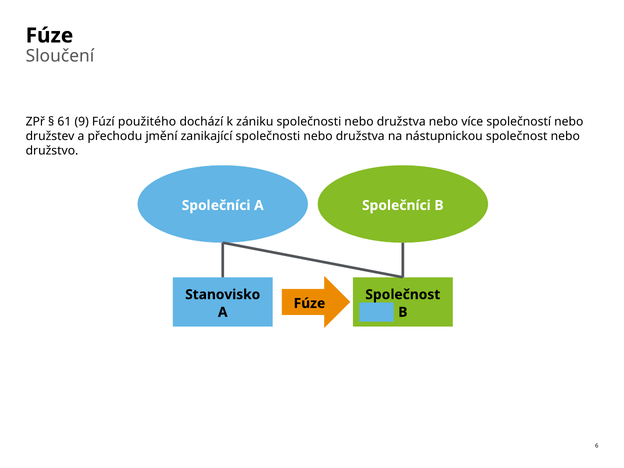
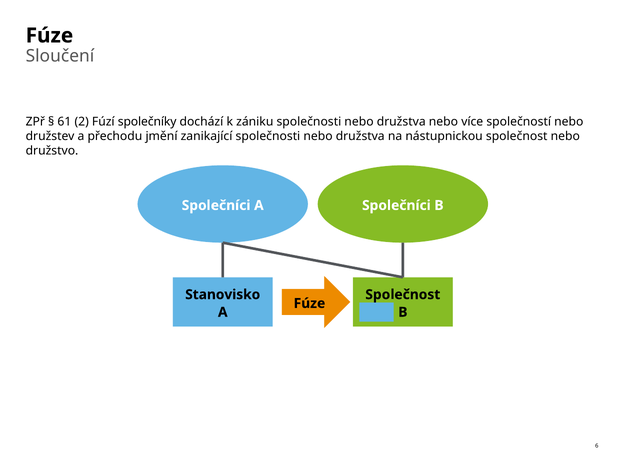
9: 9 -> 2
použitého: použitého -> společníky
